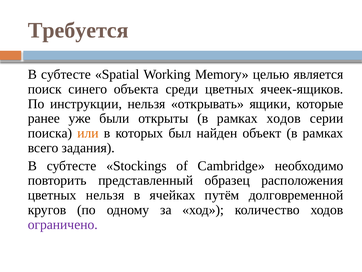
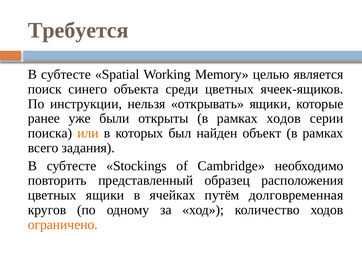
цветных нельзя: нельзя -> ящики
долговременной: долговременной -> долговременная
ограничено colour: purple -> orange
